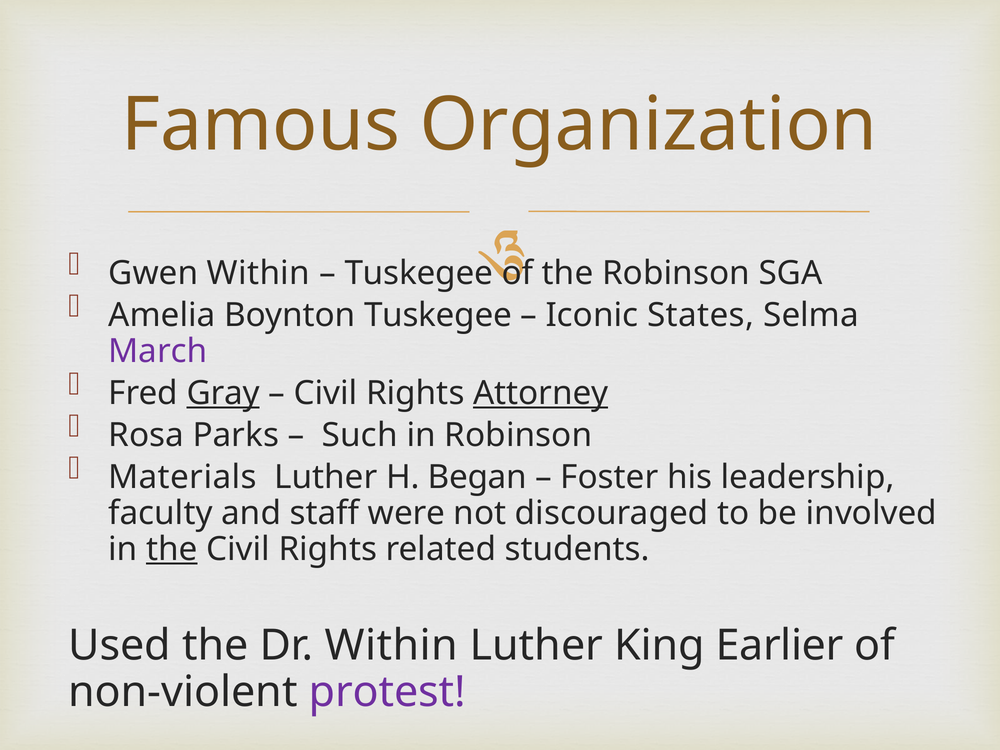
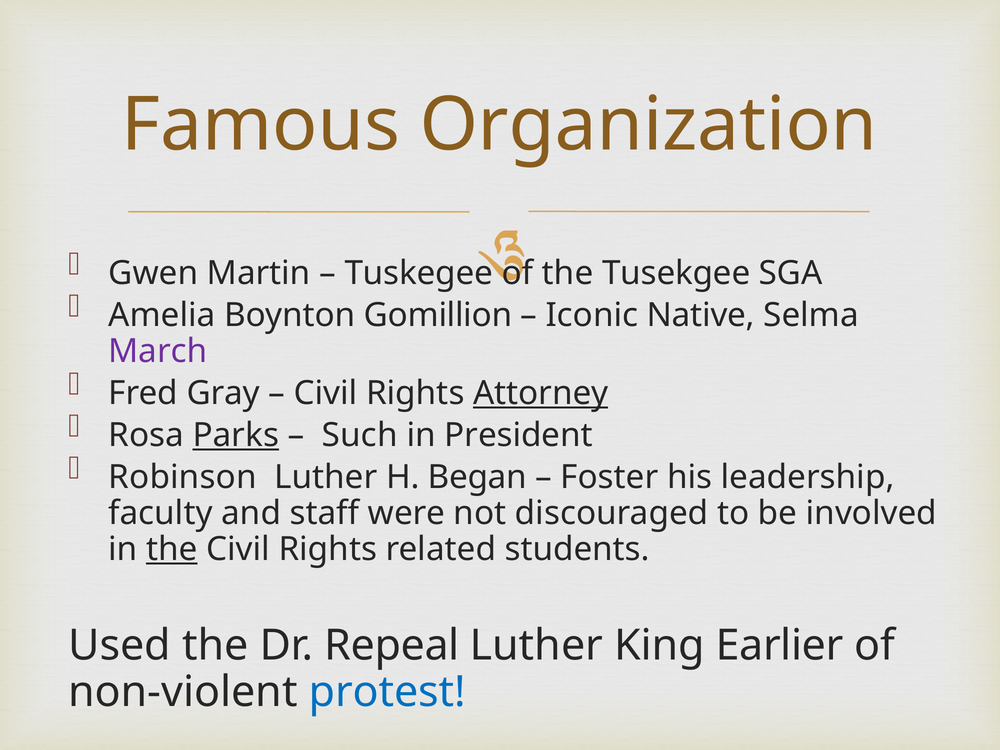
Gwen Within: Within -> Martin
the Robinson: Robinson -> Tusekgee
Boynton Tuskegee: Tuskegee -> Gomillion
States: States -> Native
Gray underline: present -> none
Parks underline: none -> present
in Robinson: Robinson -> President
Materials: Materials -> Robinson
Dr Within: Within -> Repeal
protest colour: purple -> blue
